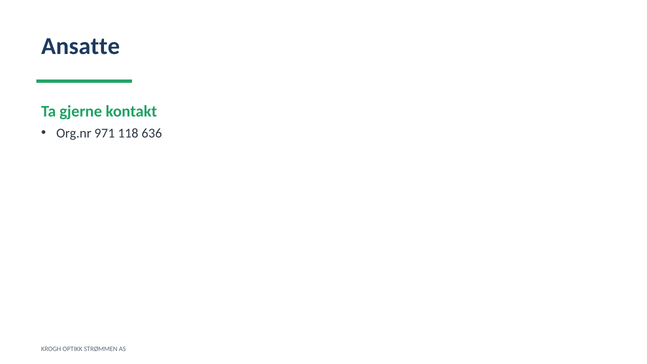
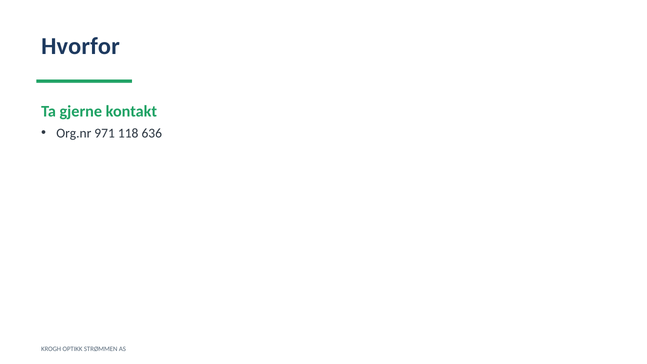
Ansatte: Ansatte -> Hvorfor
